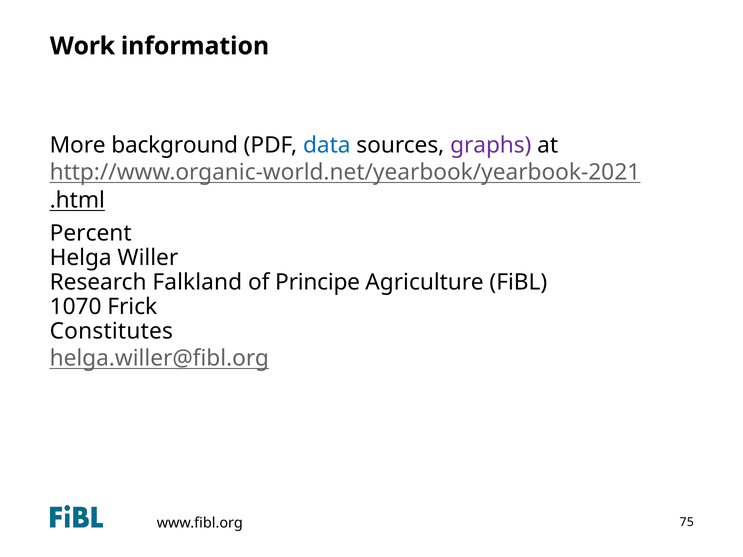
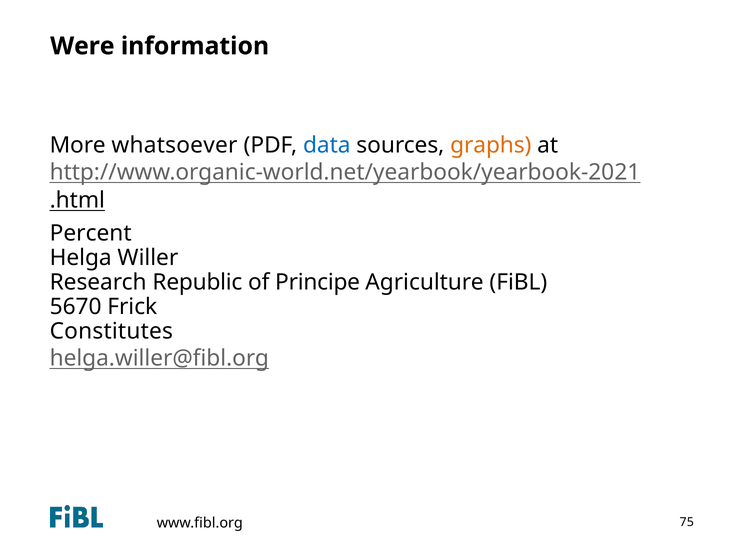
Work: Work -> Were
background: background -> whatsoever
graphs colour: purple -> orange
Falkland: Falkland -> Republic
1070: 1070 -> 5670
